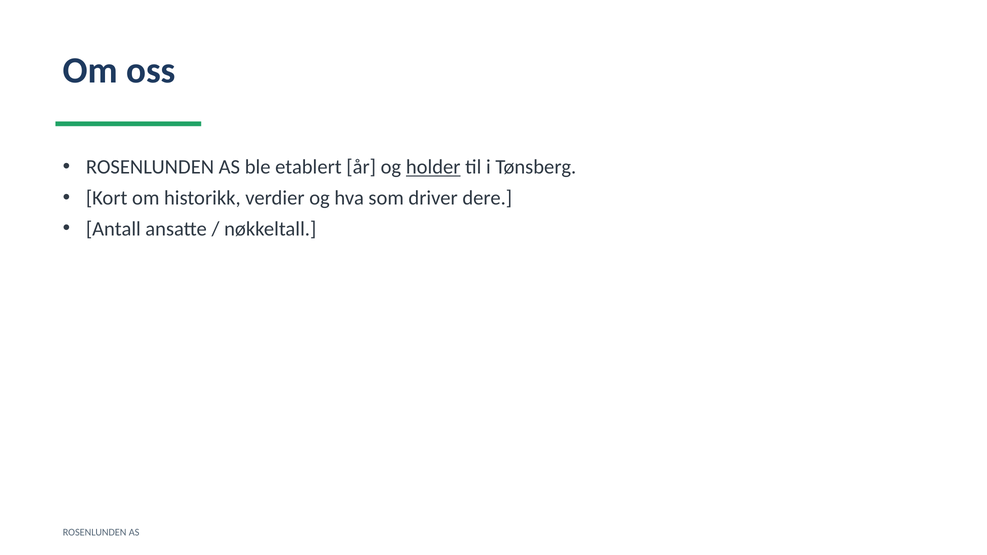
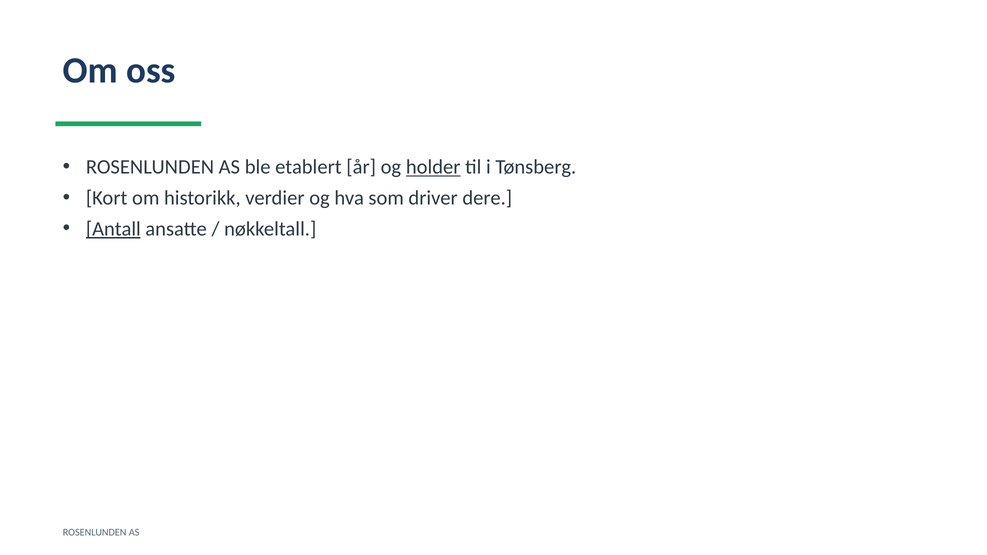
Antall underline: none -> present
